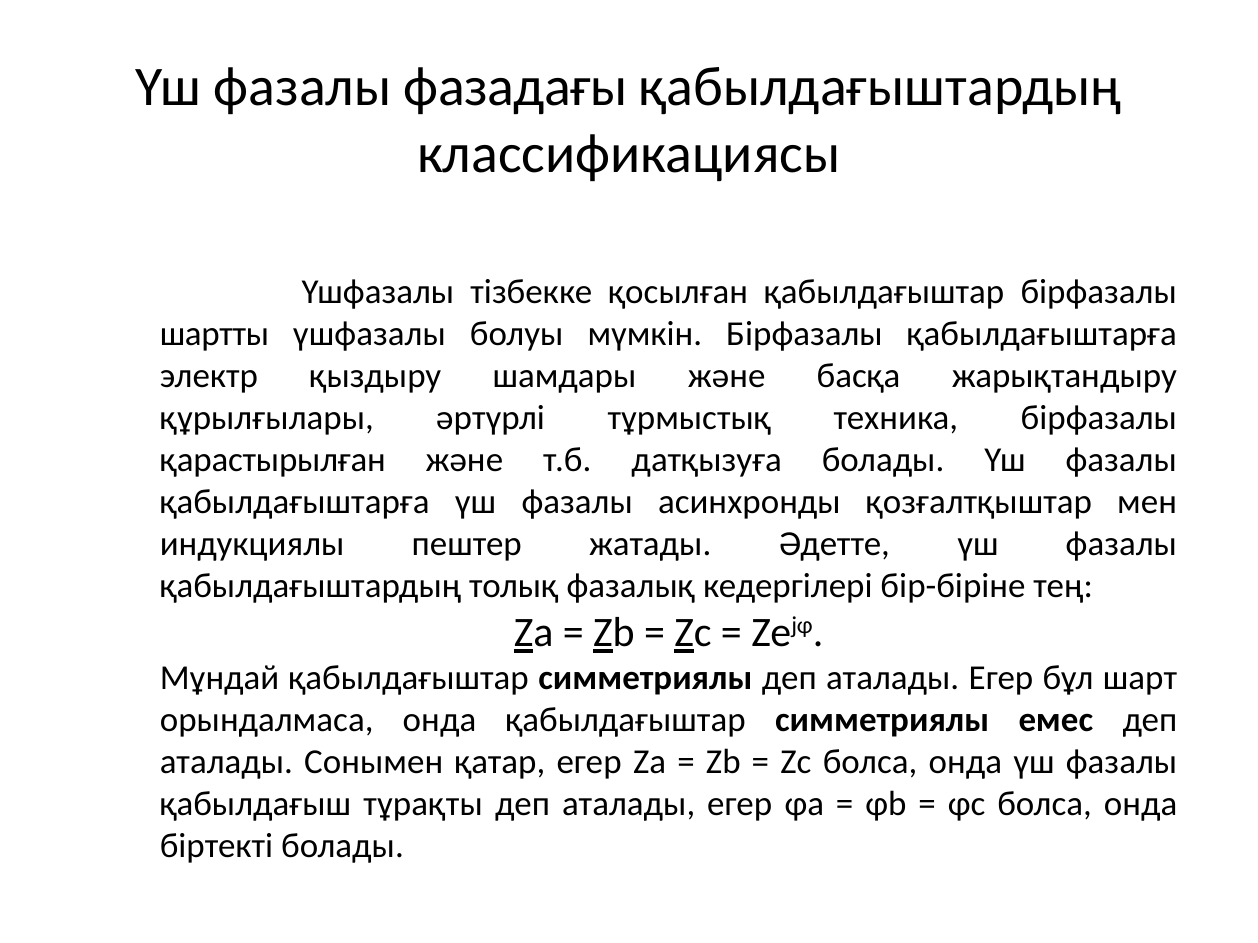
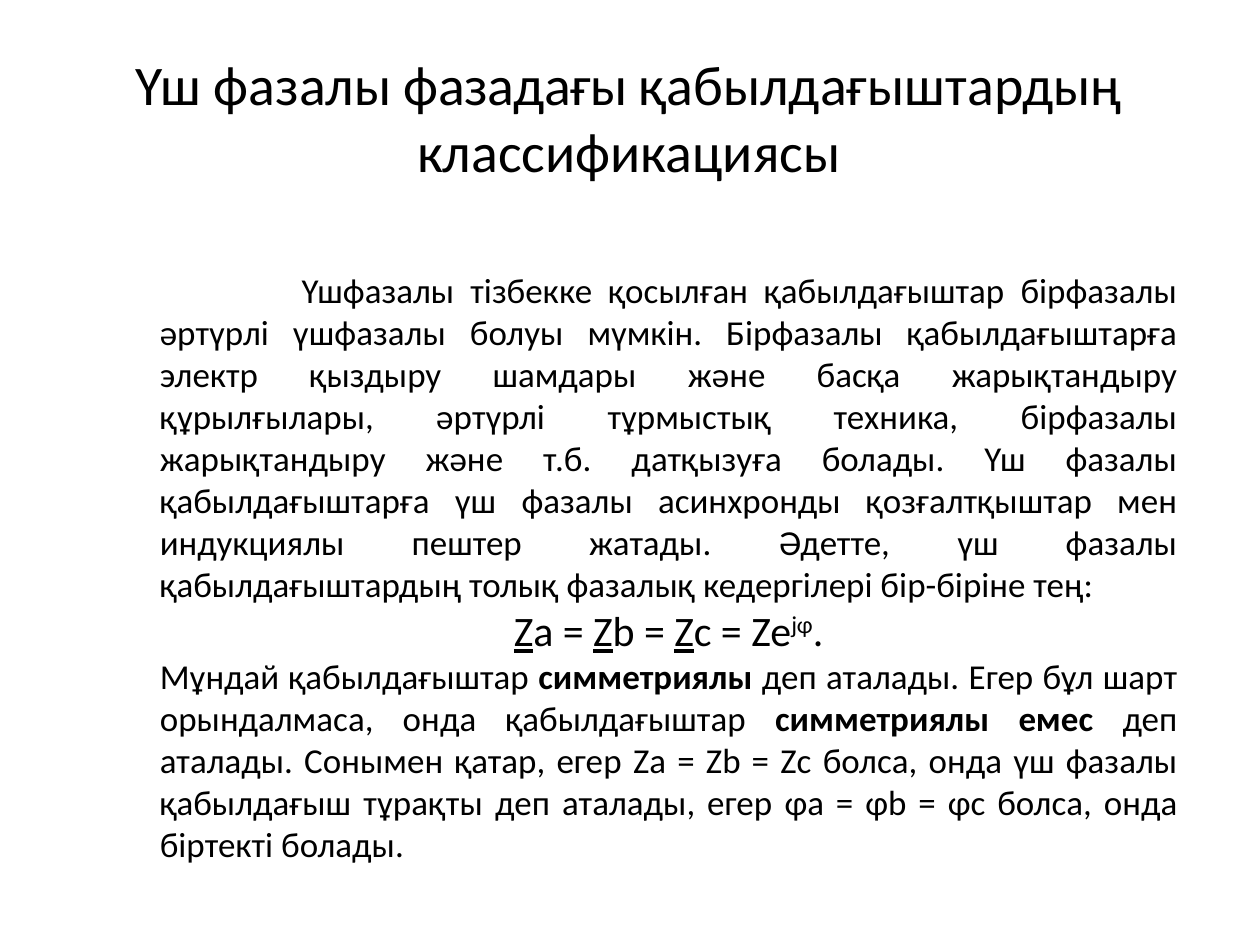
шартты at (215, 335): шартты -> әртүрлі
қарастырылған at (273, 460): қарастырылған -> жарықтандыру
